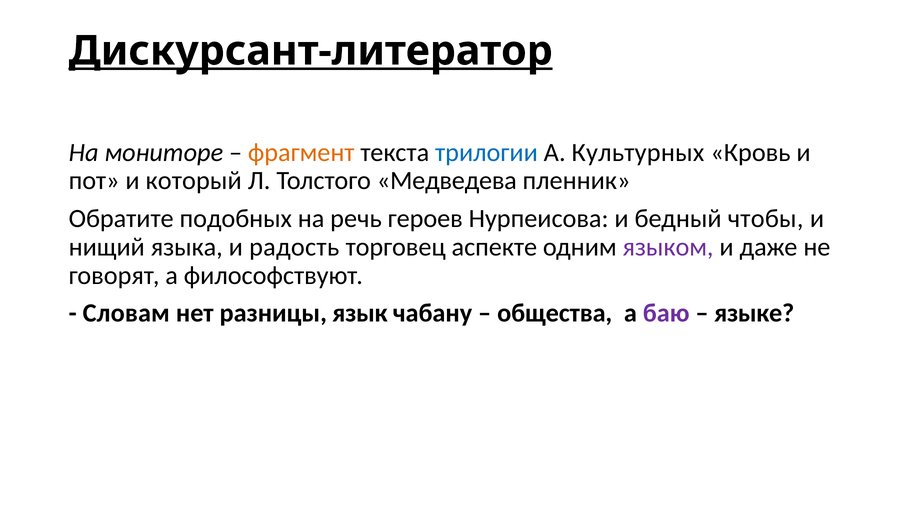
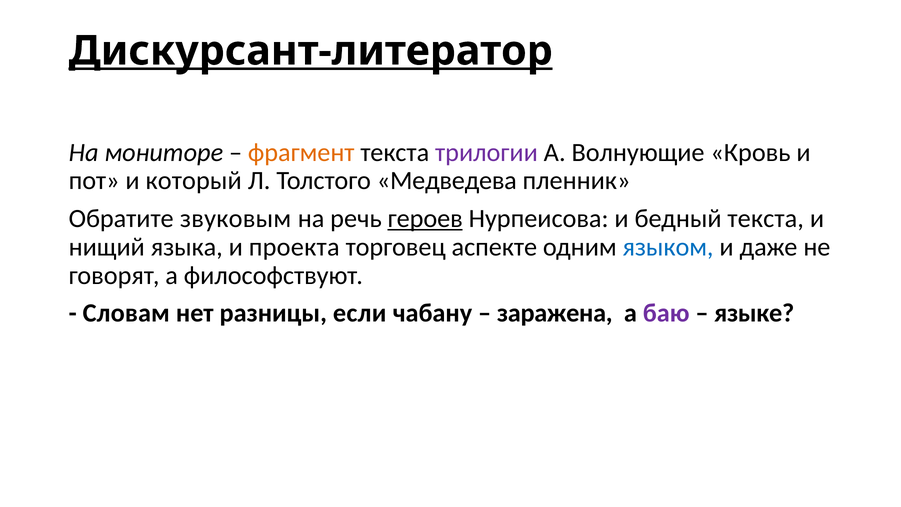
трилогии colour: blue -> purple
Культурных: Культурных -> Волнующие
подобных: подобных -> звуковым
героев underline: none -> present
бедный чтобы: чтобы -> текста
радость: радость -> проекта
языком colour: purple -> blue
язык: язык -> если
общества: общества -> заражена
